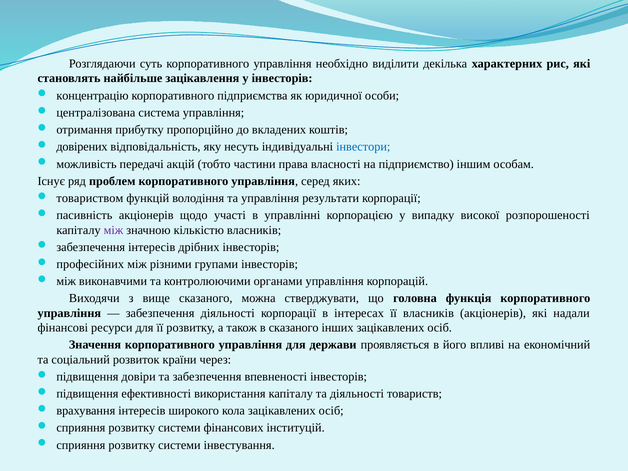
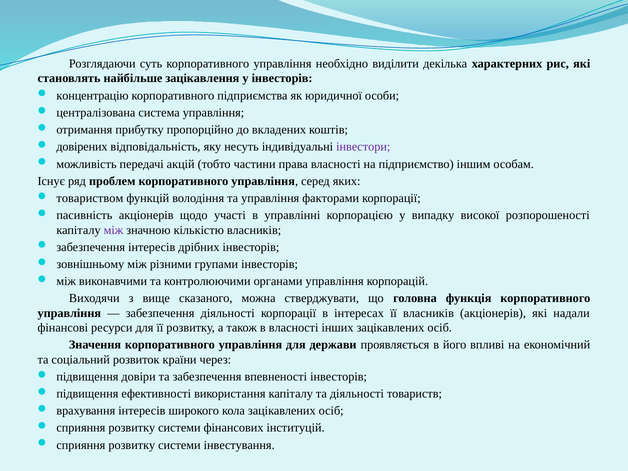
інвестори colour: blue -> purple
результати: результати -> факторами
професійних: професійних -> зовнішньому
в сказаного: сказаного -> власності
